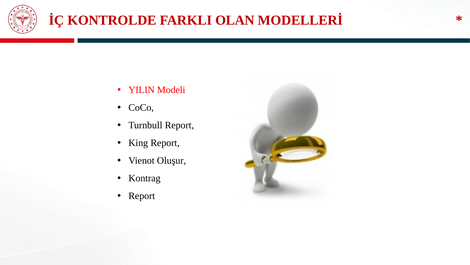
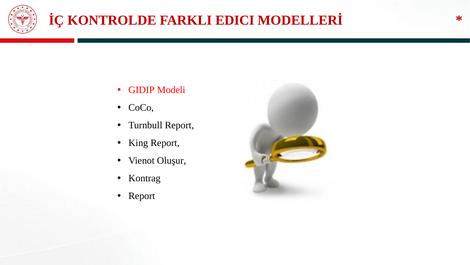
OLAN: OLAN -> EDICI
YILIN: YILIN -> GIDIP
